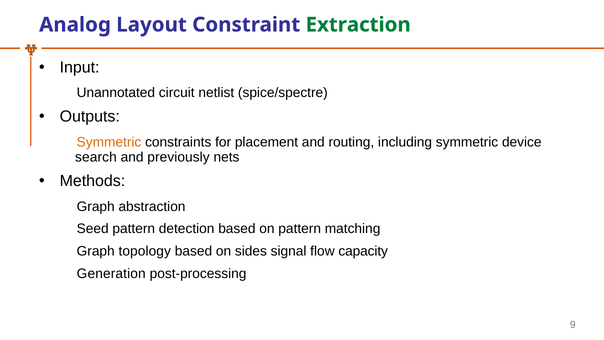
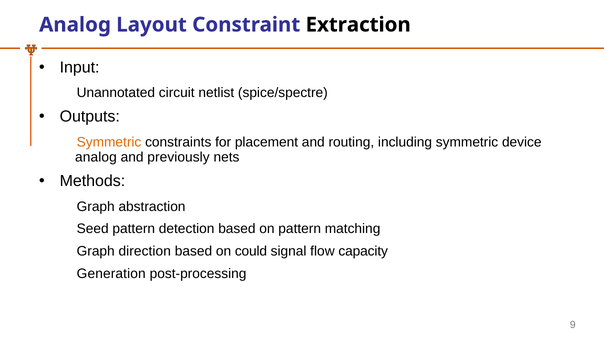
Extraction colour: green -> black
search at (96, 157): search -> analog
topology: topology -> direction
sides: sides -> could
